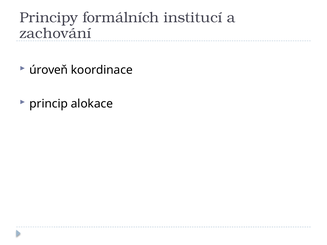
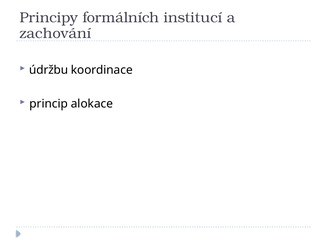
úroveň: úroveň -> údržbu
